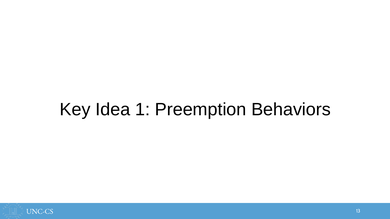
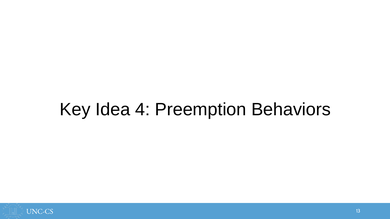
1: 1 -> 4
